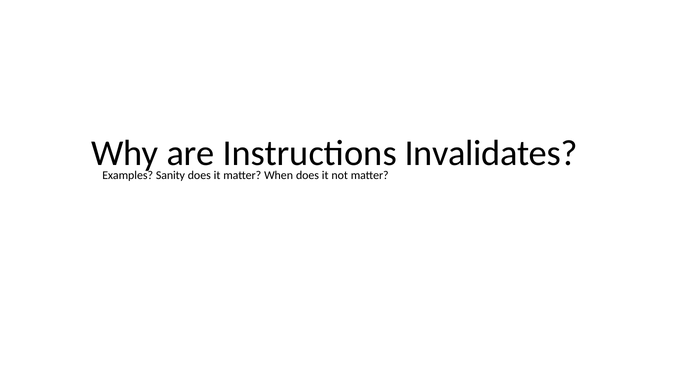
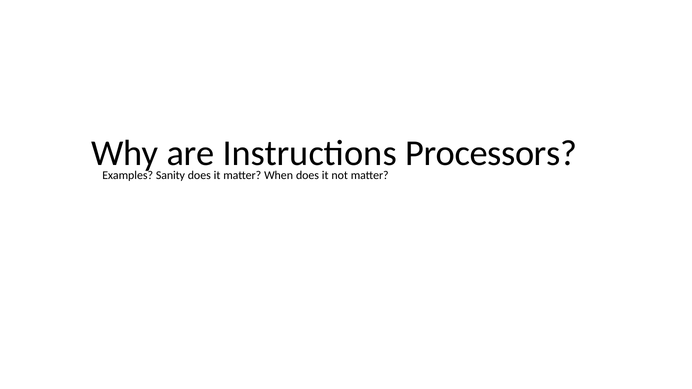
Invalidates: Invalidates -> Processors
